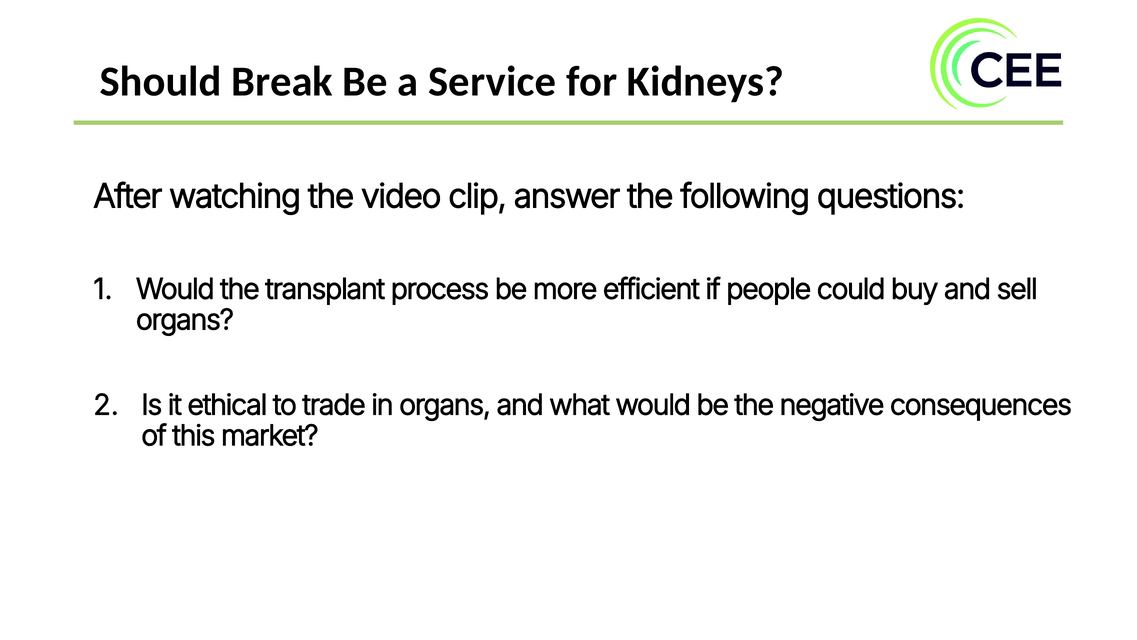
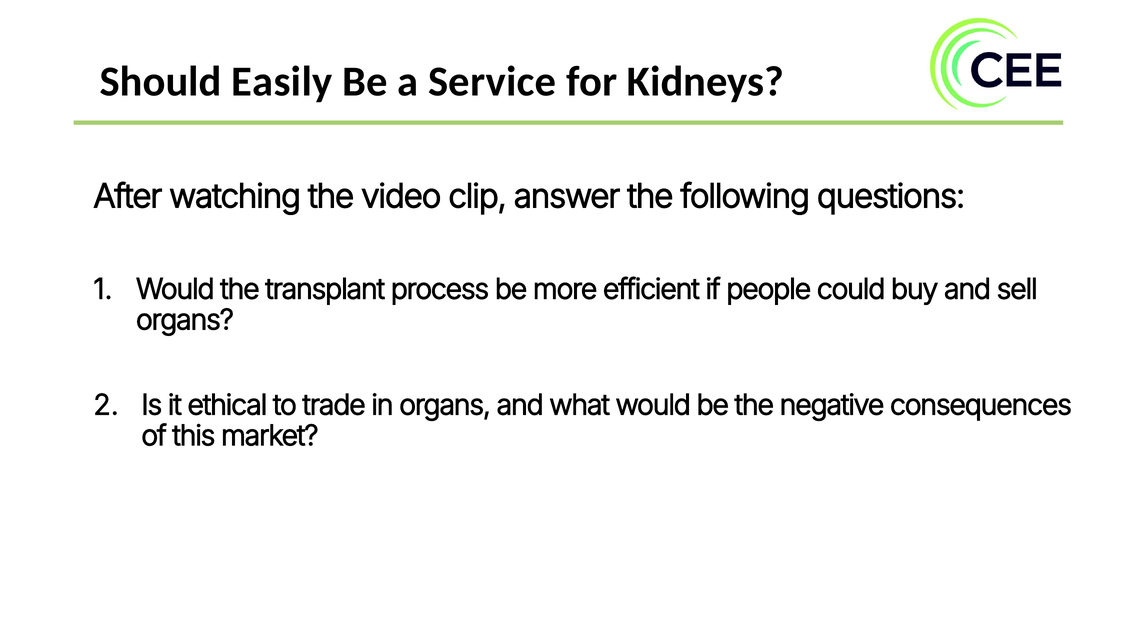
Break: Break -> Easily
